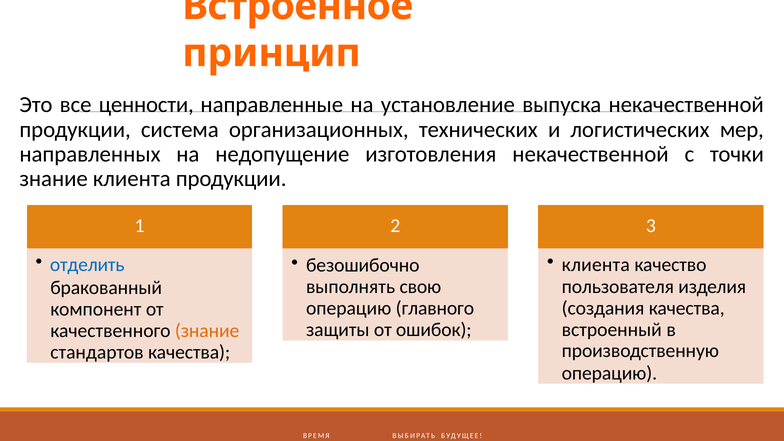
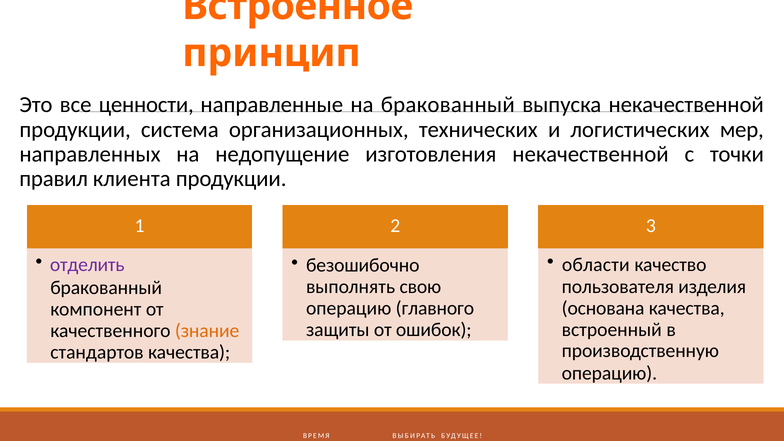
на установление: установление -> бракованный
знание at (54, 179): знание -> правил
отделить colour: blue -> purple
клиента at (596, 265): клиента -> области
создания: создания -> основана
